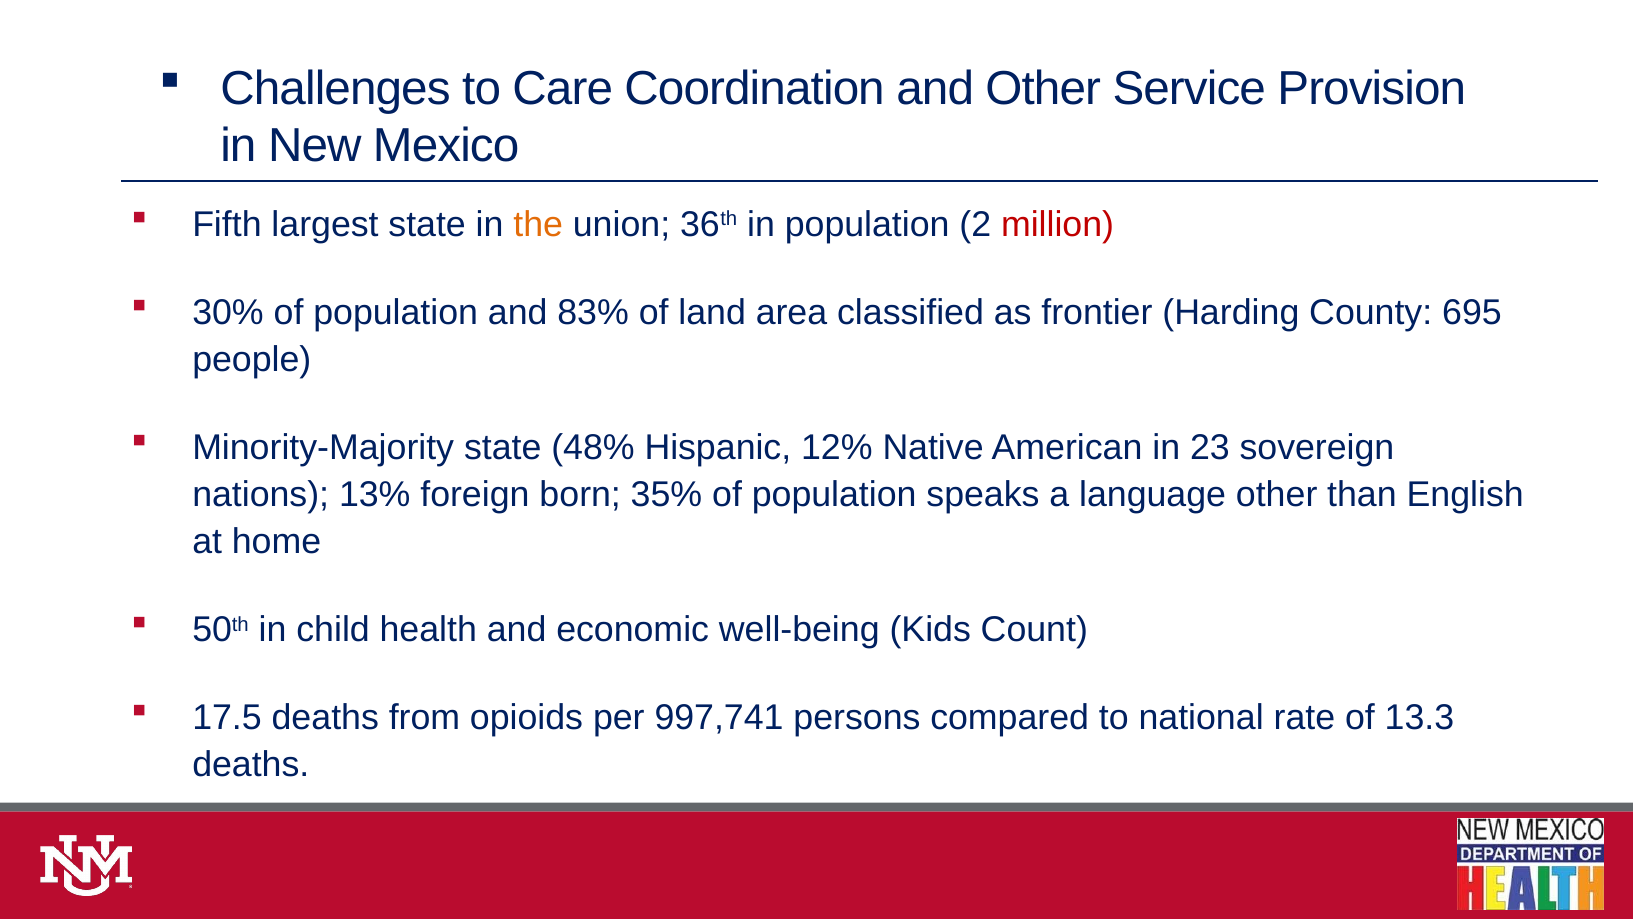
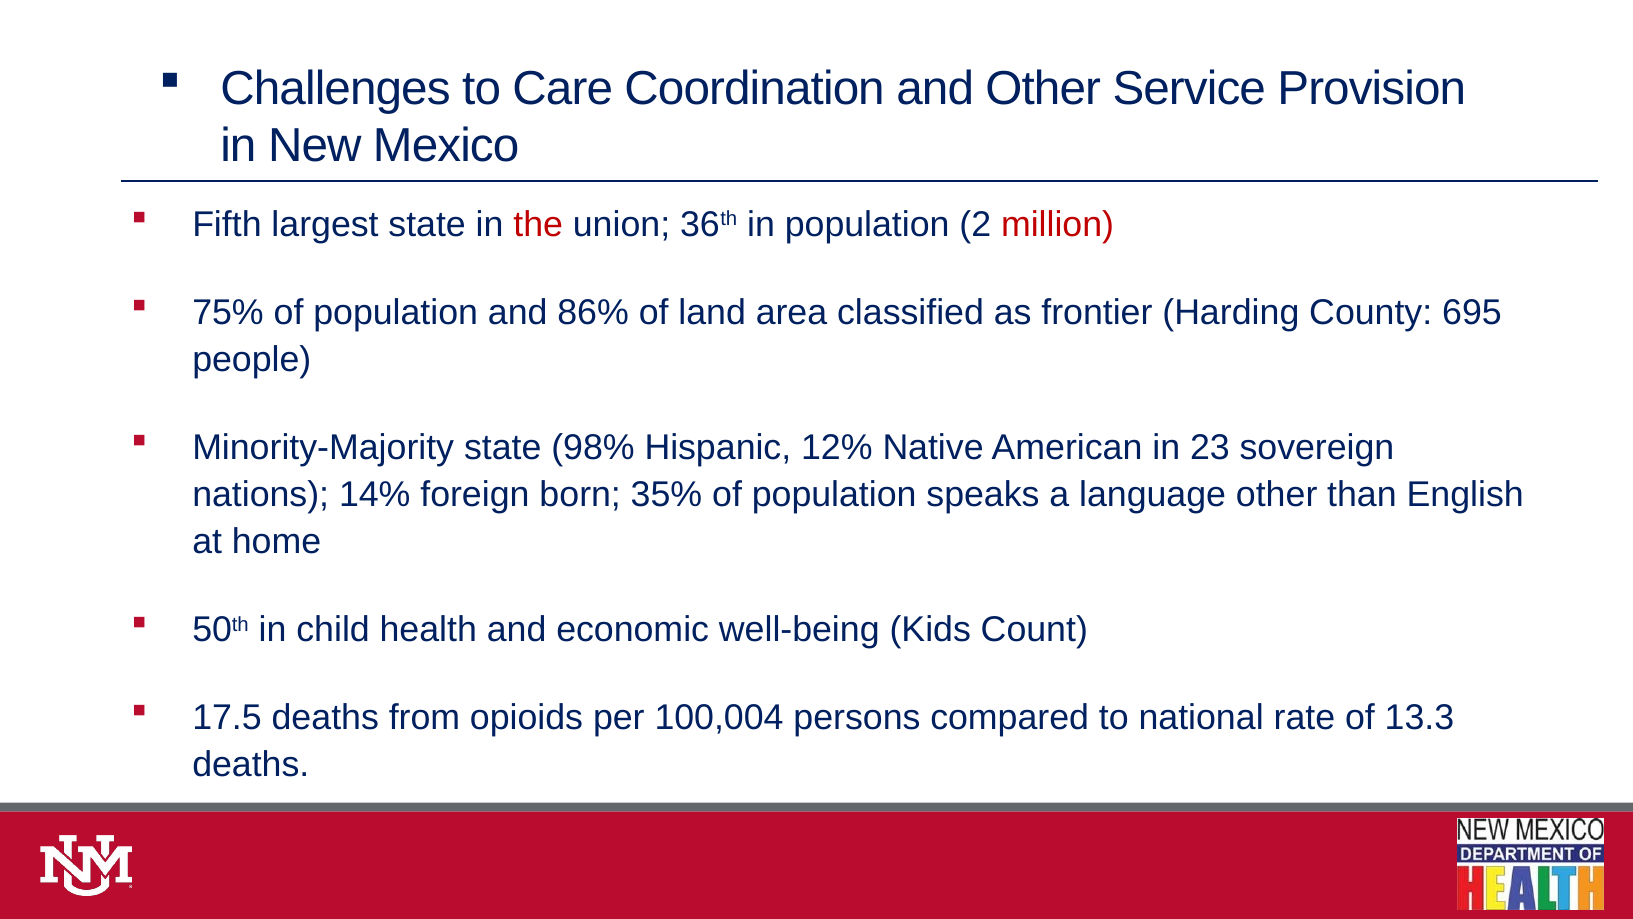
the colour: orange -> red
30%: 30% -> 75%
83%: 83% -> 86%
48%: 48% -> 98%
13%: 13% -> 14%
997,741: 997,741 -> 100,004
